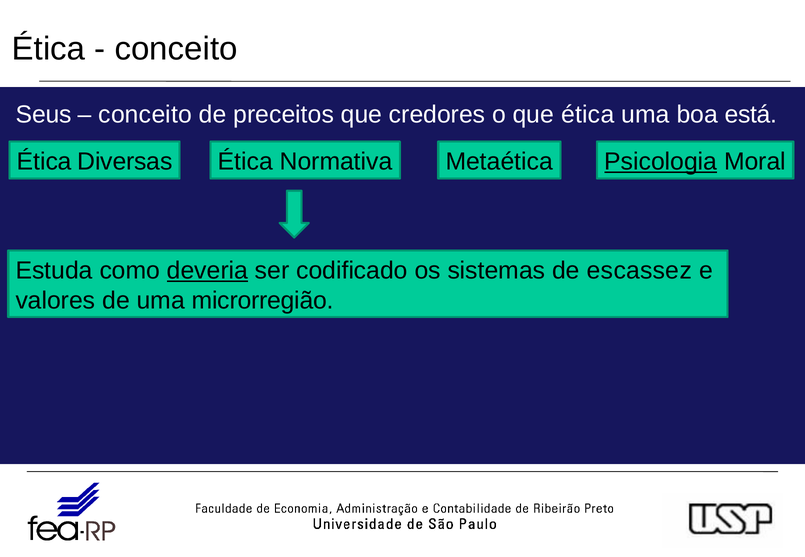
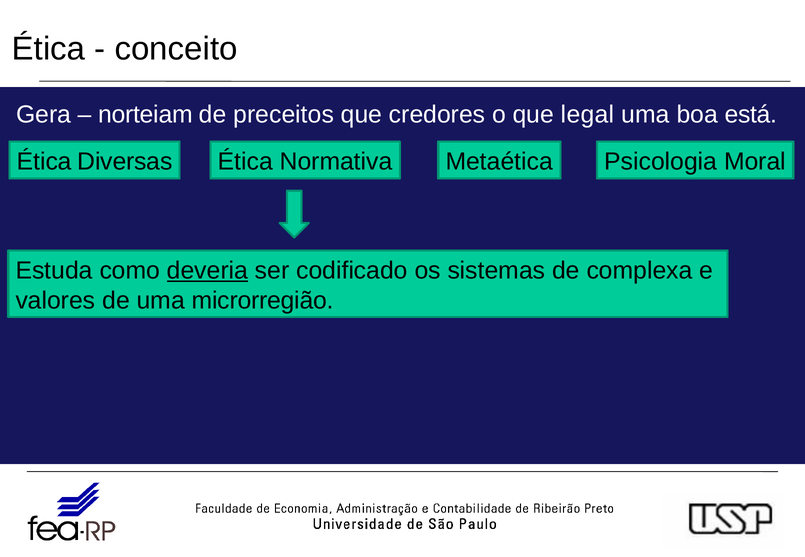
Seus: Seus -> Gera
conceito at (145, 115): conceito -> norteiam
que ética: ética -> legal
Psicologia underline: present -> none
escassez: escassez -> complexa
